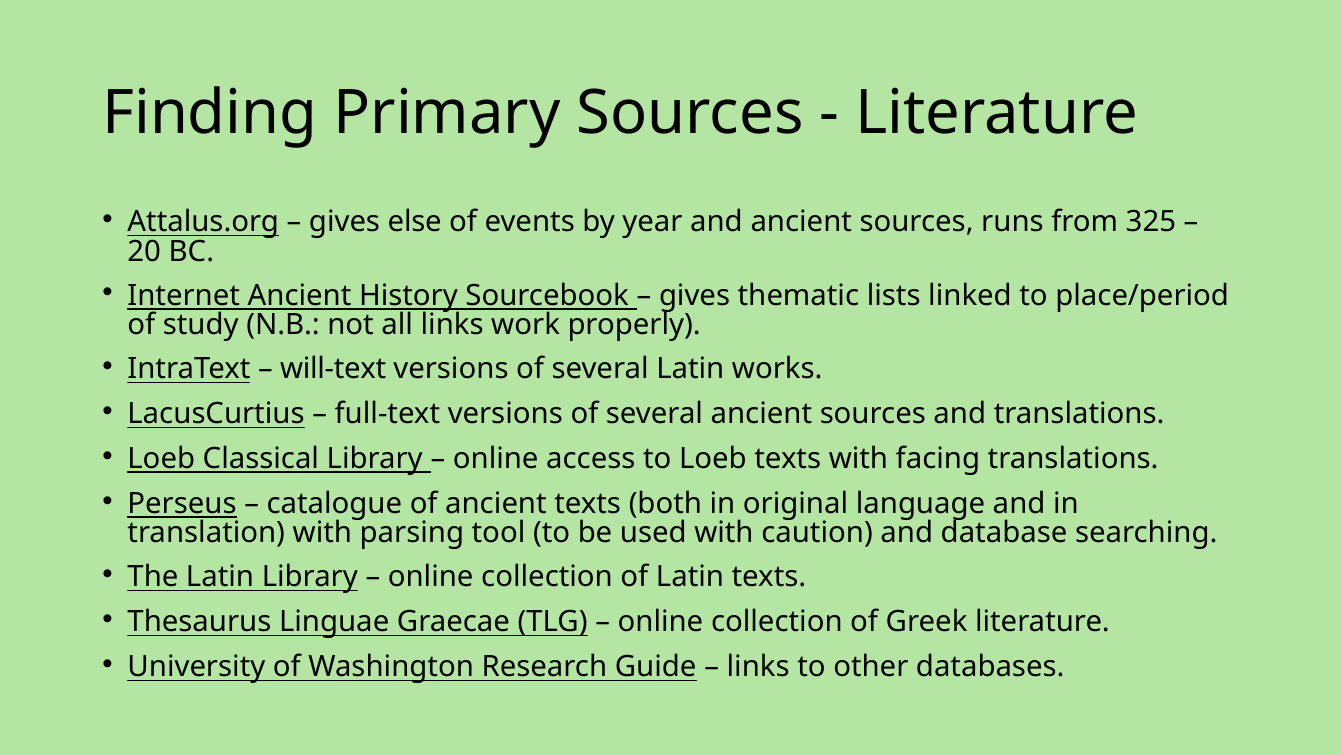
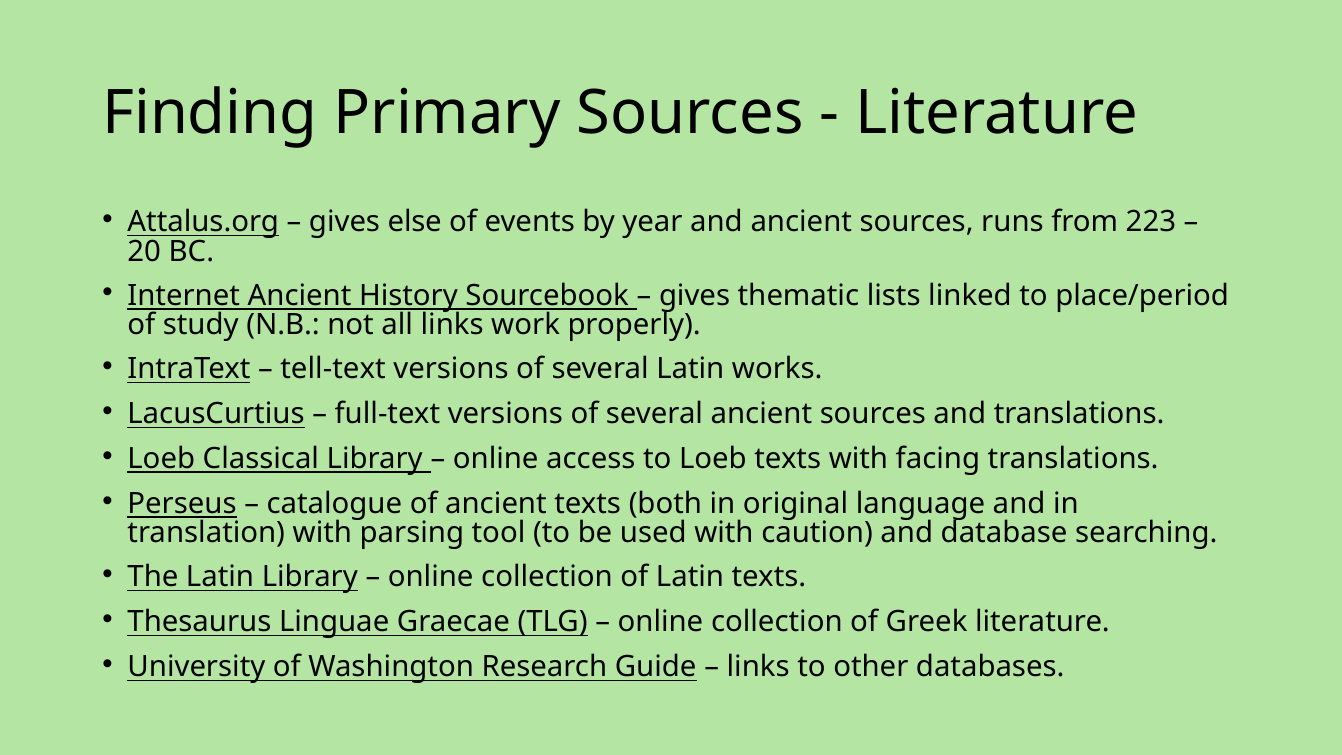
325: 325 -> 223
will-text: will-text -> tell-text
